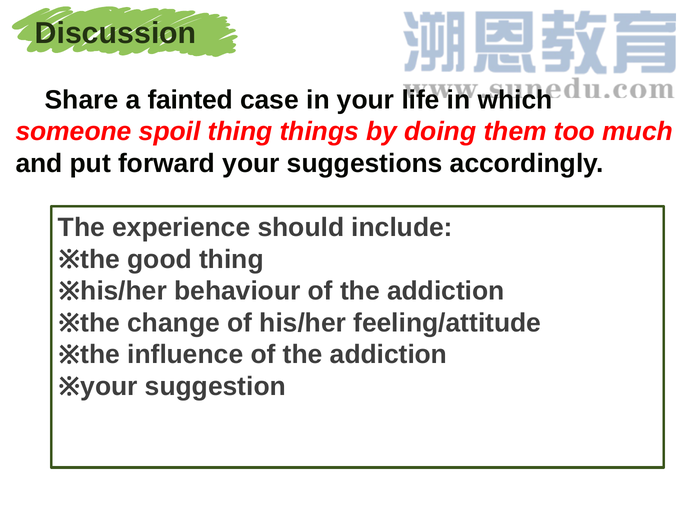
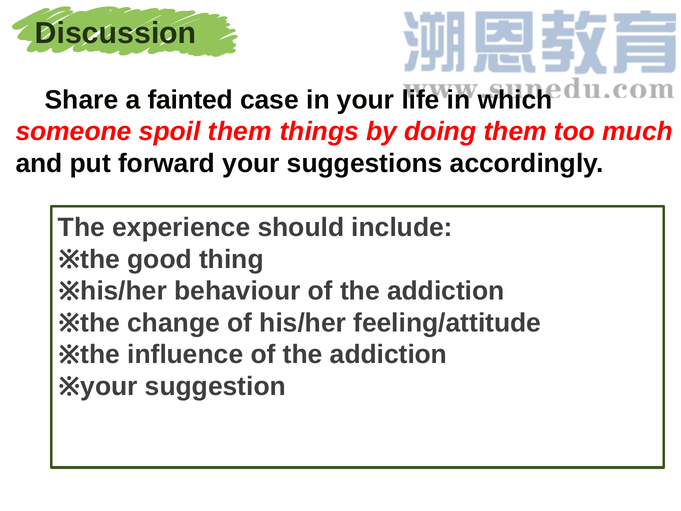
spoil thing: thing -> them
